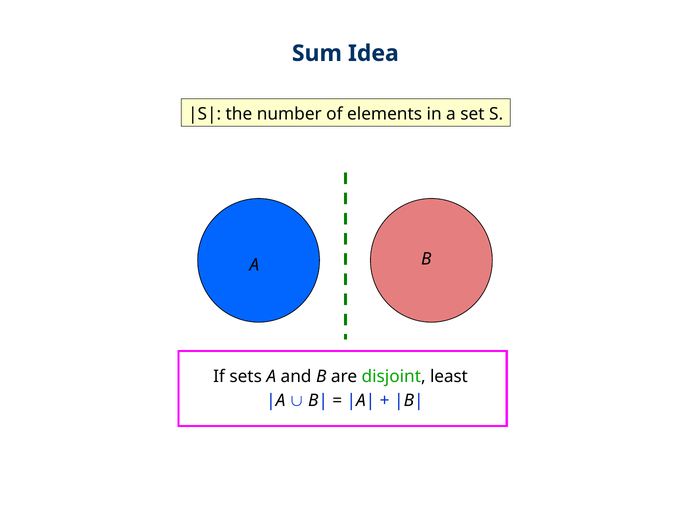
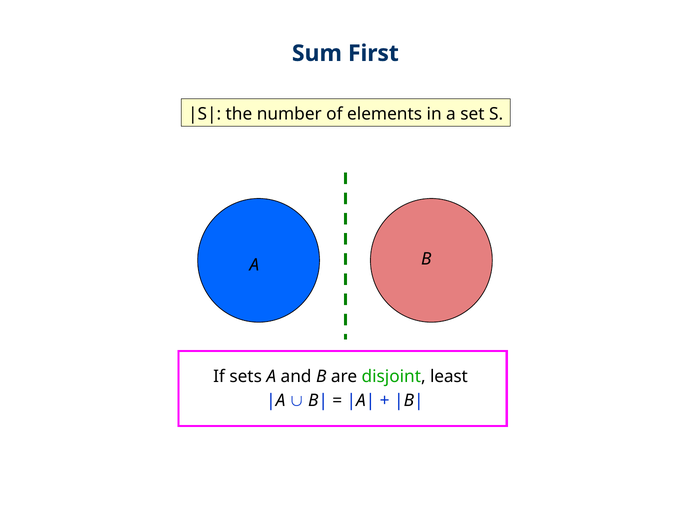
Idea: Idea -> First
